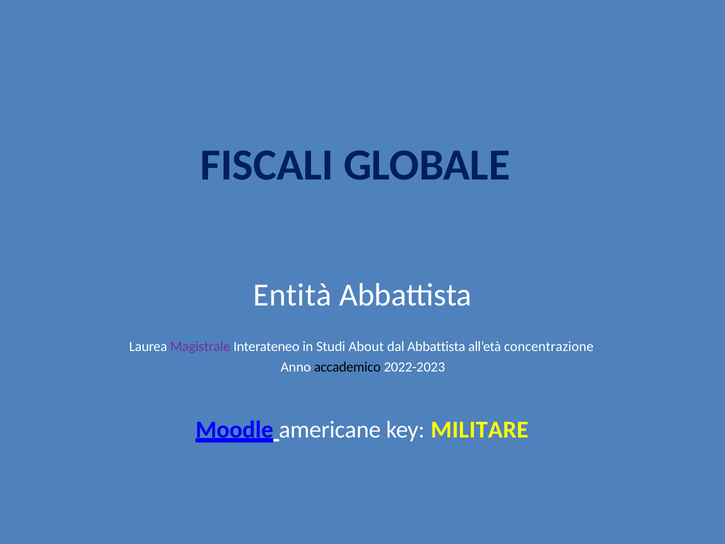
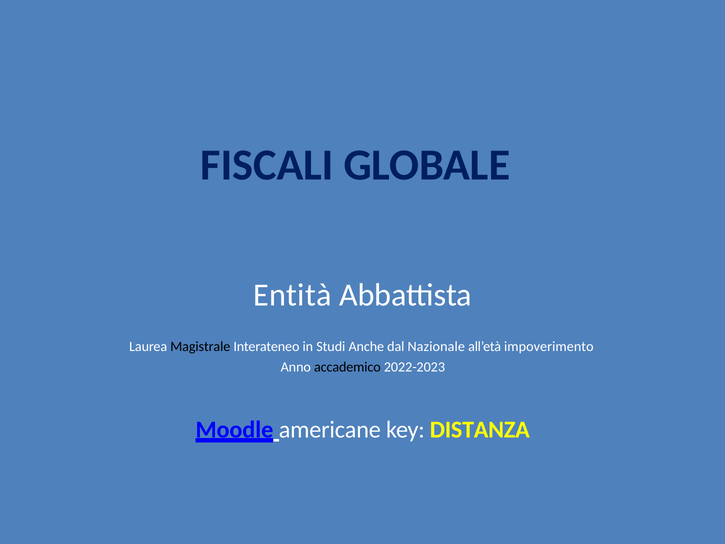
Magistrale colour: purple -> black
About: About -> Anche
dal Abbattista: Abbattista -> Nazionale
concentrazione: concentrazione -> impoverimento
MILITARE: MILITARE -> DISTANZA
